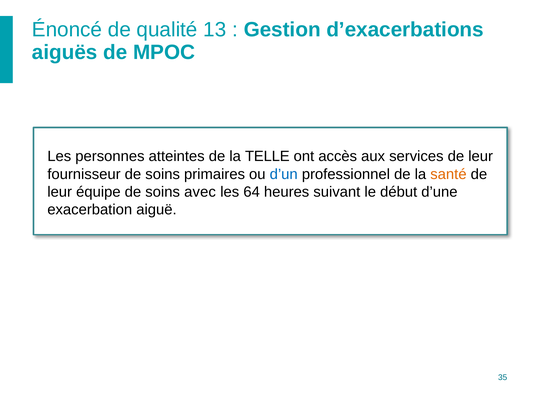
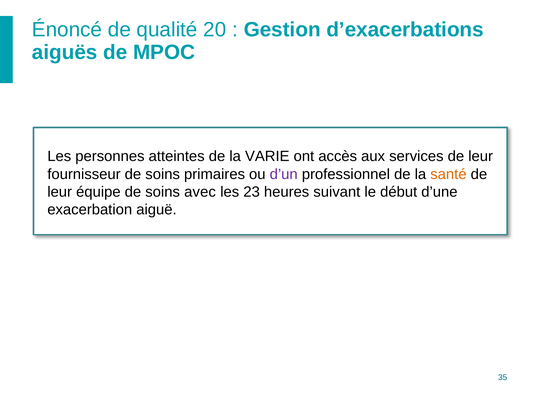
13: 13 -> 20
TELLE: TELLE -> VARIE
d’un colour: blue -> purple
64: 64 -> 23
